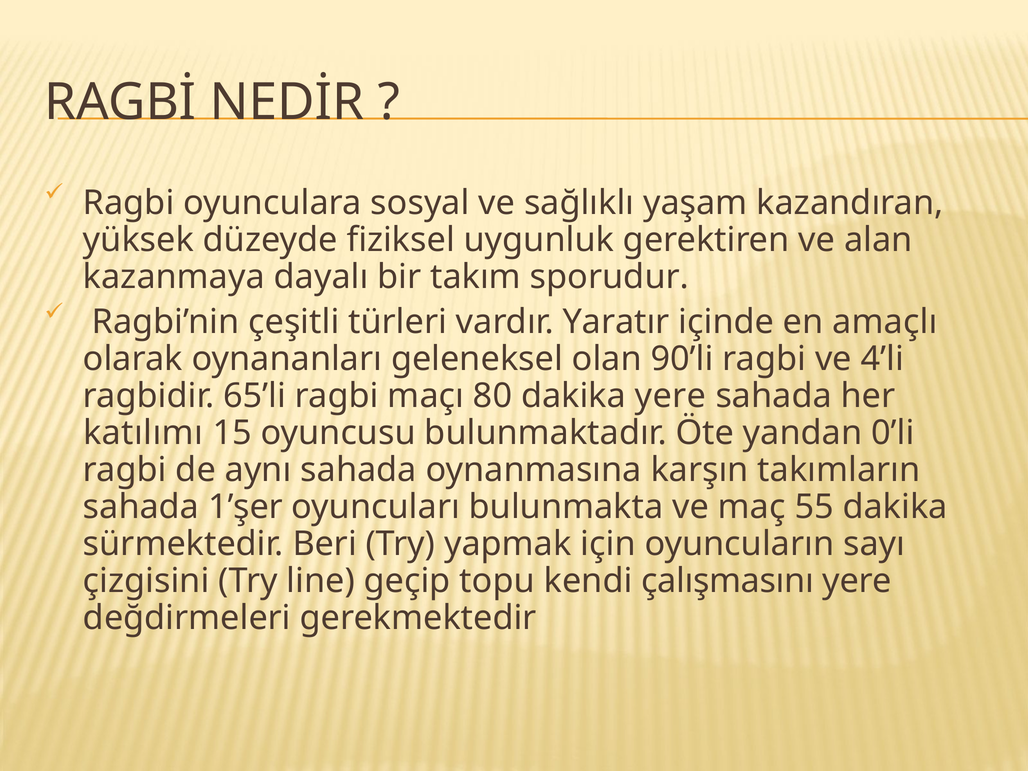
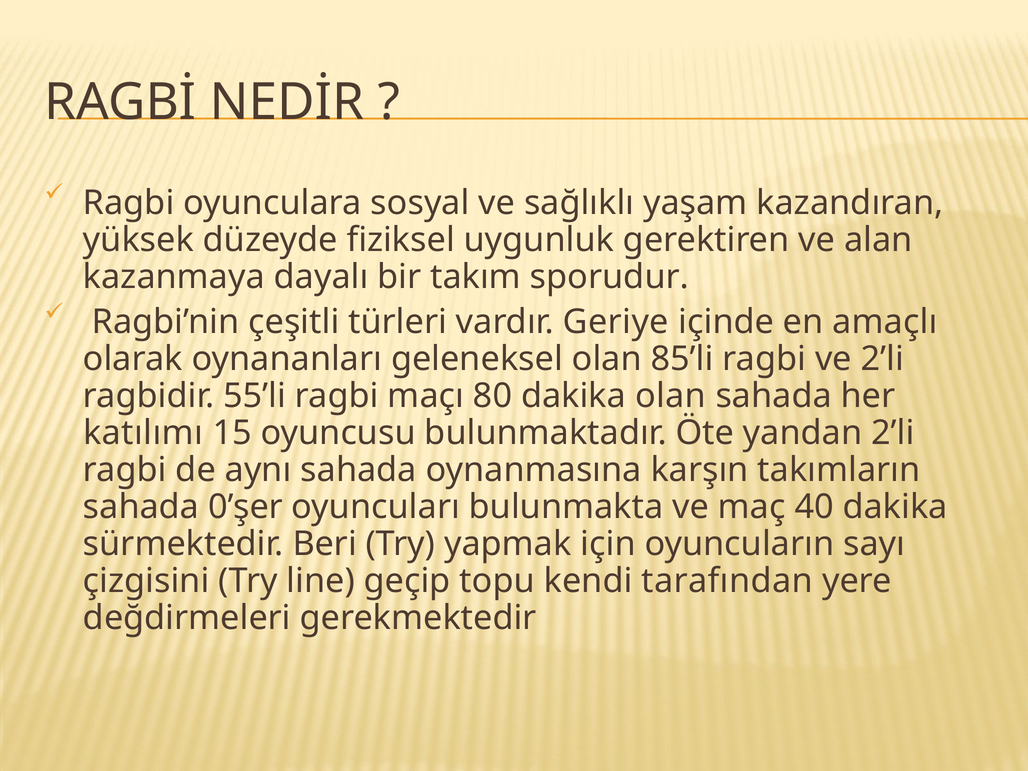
Yaratır: Yaratır -> Geriye
90’li: 90’li -> 85’li
ve 4’li: 4’li -> 2’li
65’li: 65’li -> 55’li
dakika yere: yere -> olan
yandan 0’li: 0’li -> 2’li
1’şer: 1’şer -> 0’şer
55: 55 -> 40
çalışmasını: çalışmasını -> tarafından
